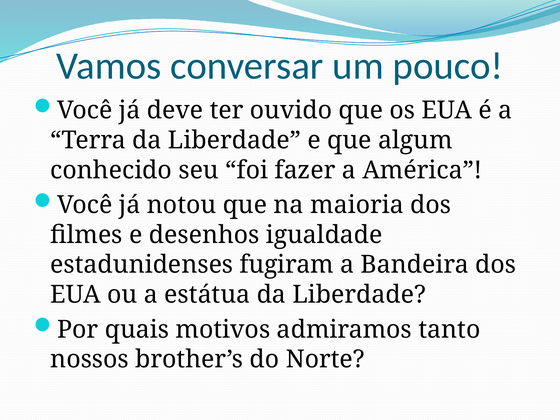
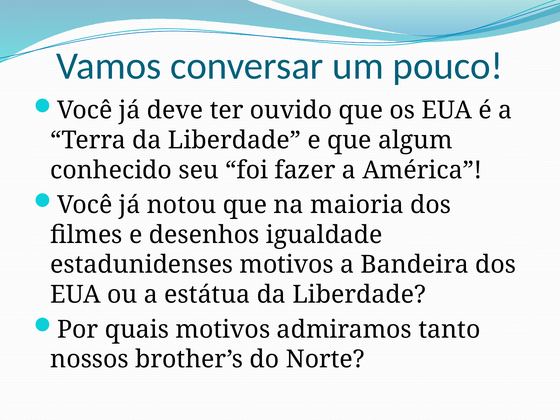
estadunidenses fugiram: fugiram -> motivos
